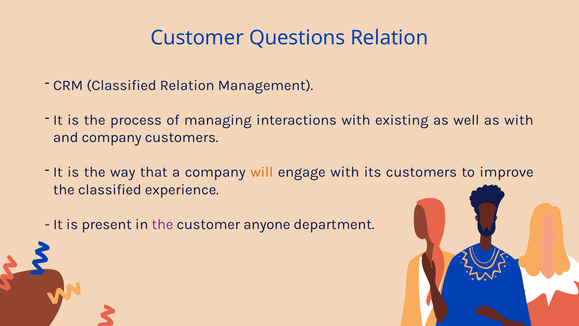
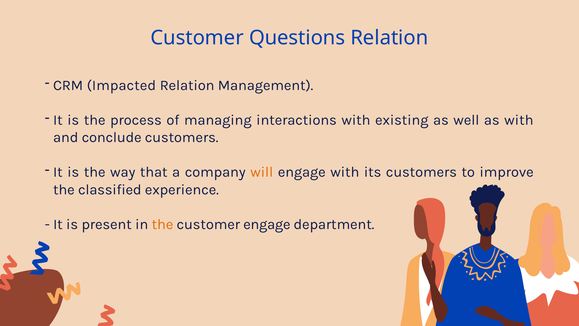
CRM Classified: Classified -> Impacted
and company: company -> conclude
the at (162, 224) colour: purple -> orange
customer anyone: anyone -> engage
